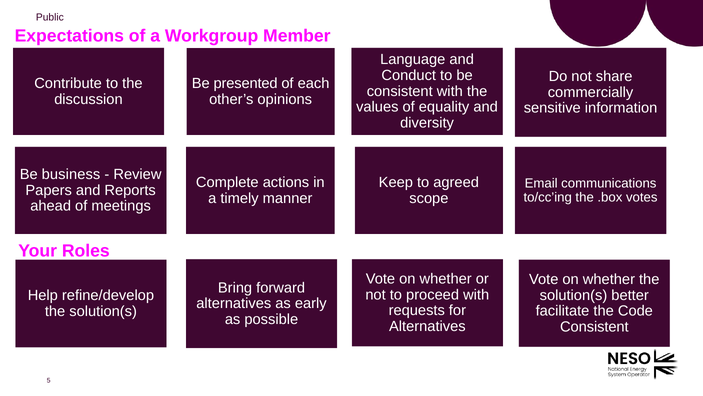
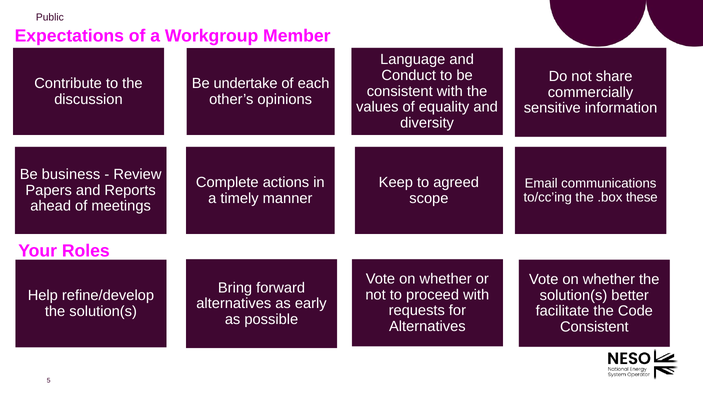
presented: presented -> undertake
votes: votes -> these
